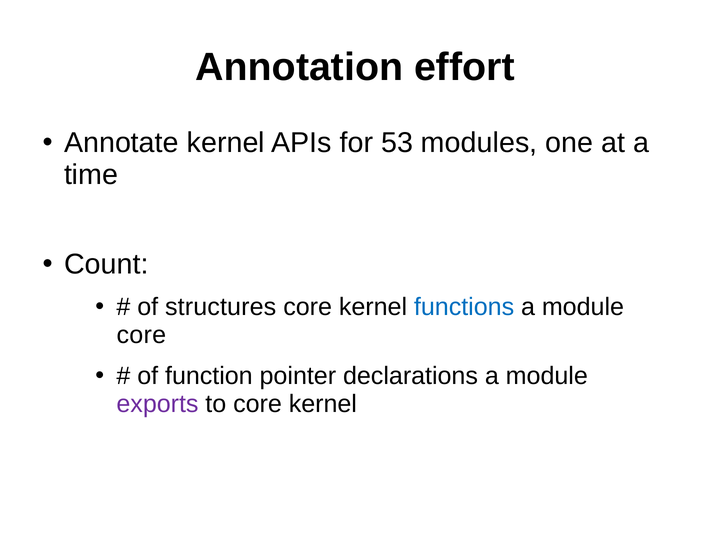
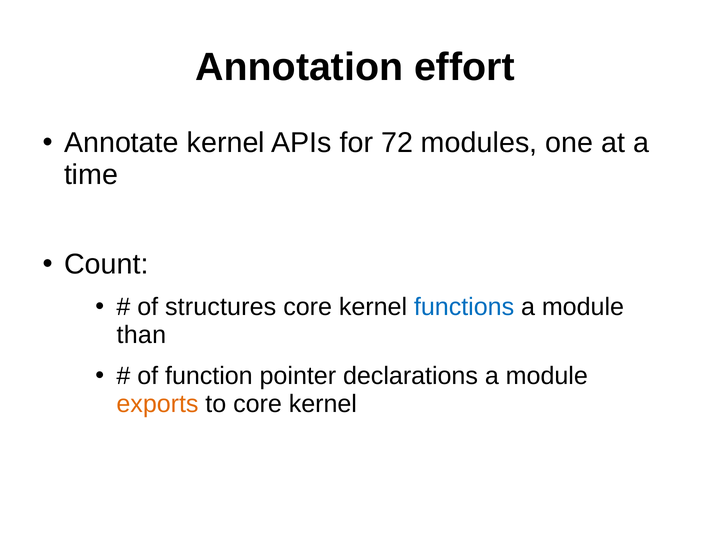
53: 53 -> 72
core at (141, 335): core -> than
exports colour: purple -> orange
